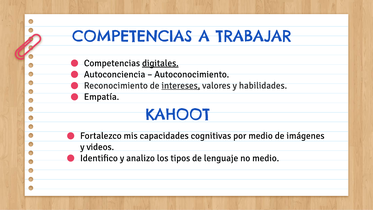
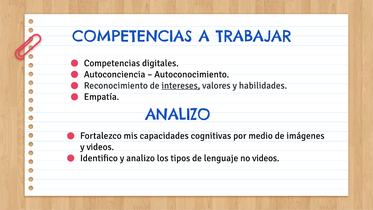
digitales underline: present -> none
KAHOOT at (178, 115): KAHOOT -> ANALIZO
no medio: medio -> videos
